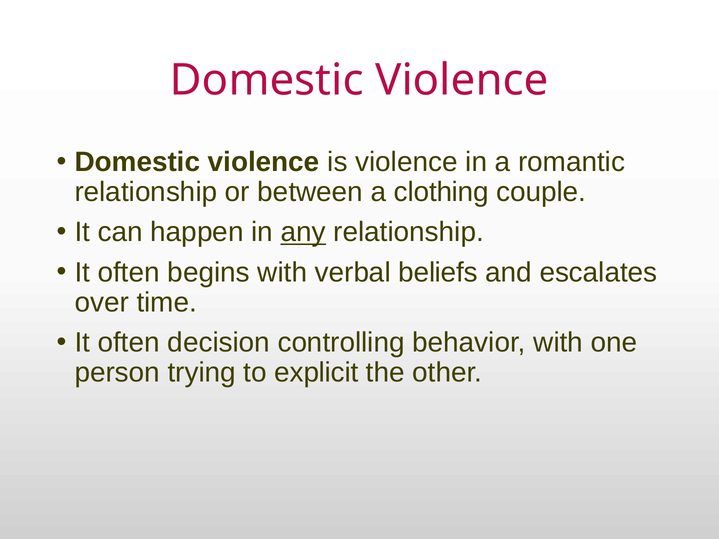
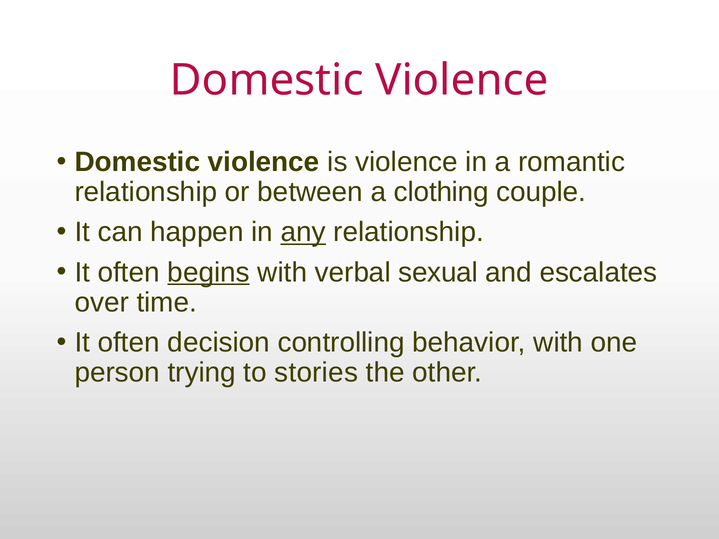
begins underline: none -> present
beliefs: beliefs -> sexual
explicit: explicit -> stories
